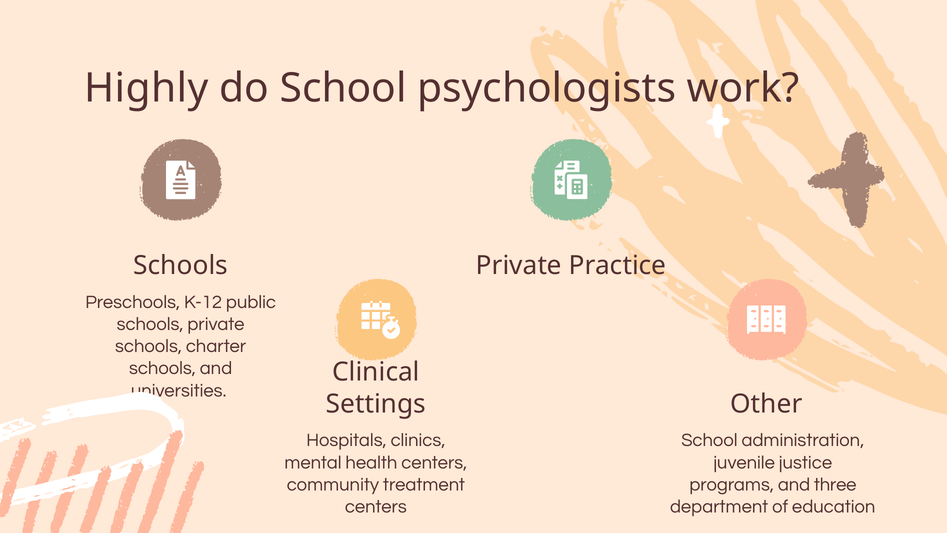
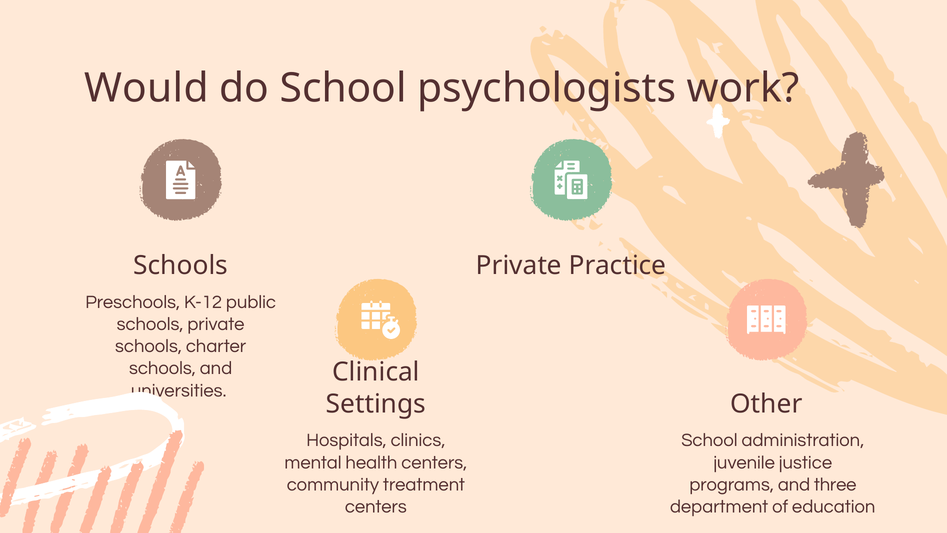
Highly: Highly -> Would
